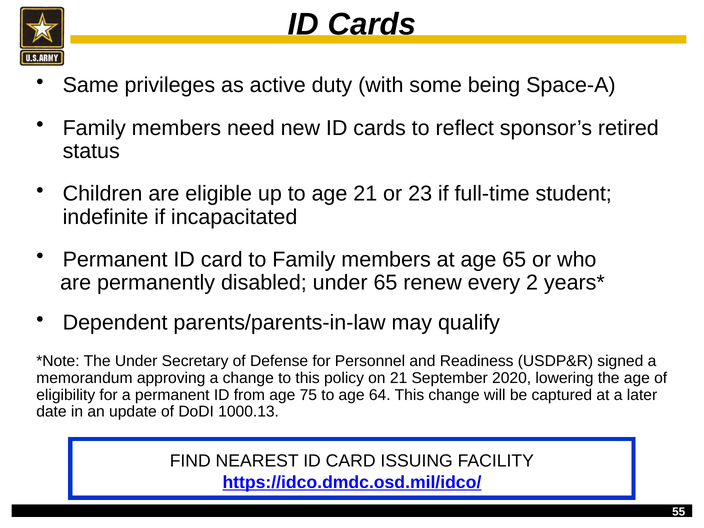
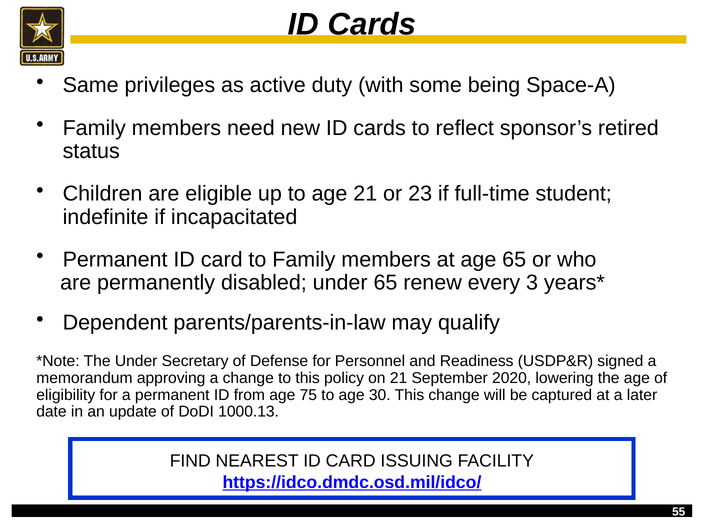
2: 2 -> 3
64: 64 -> 30
